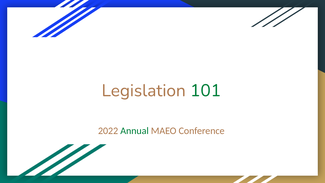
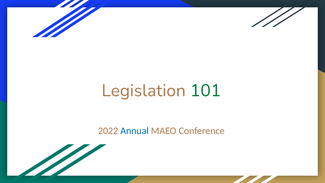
Annual colour: green -> blue
